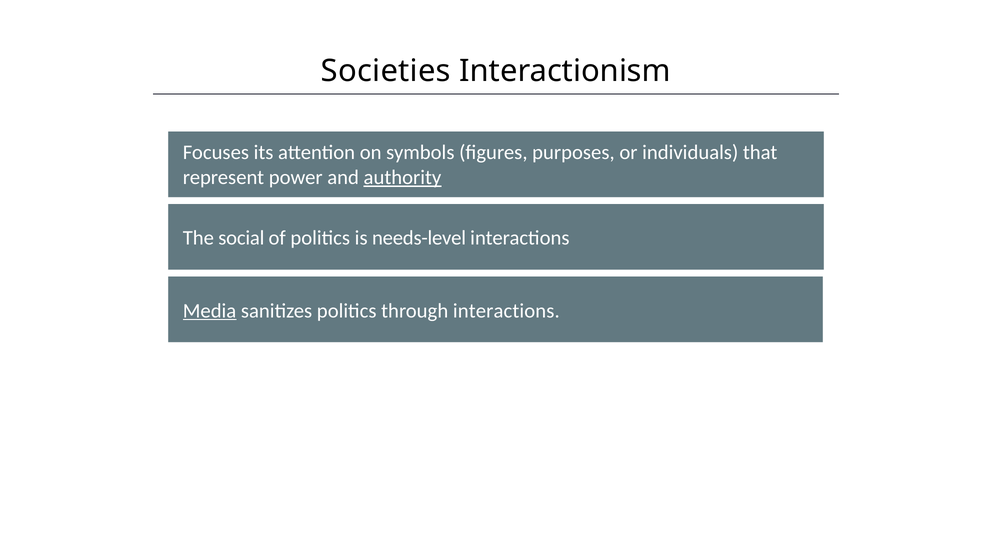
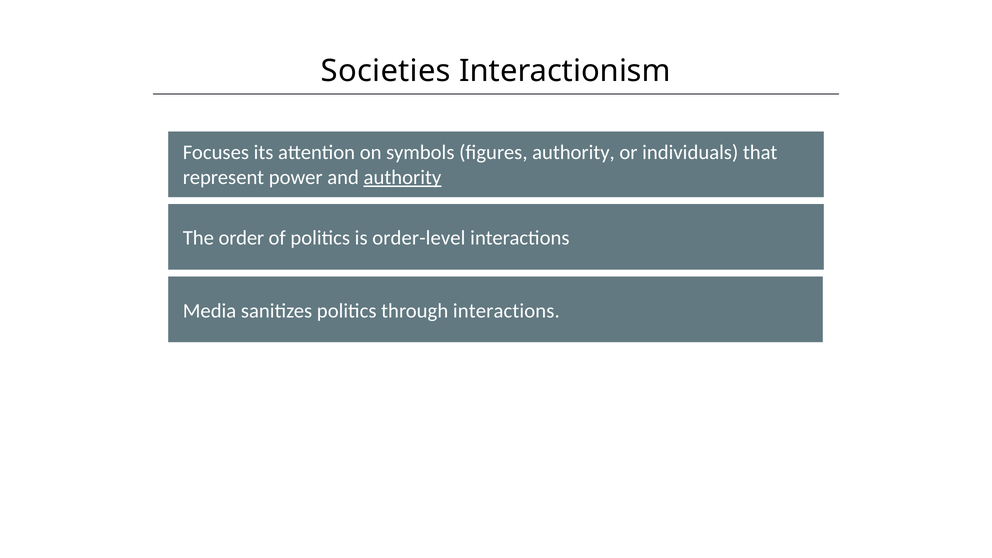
figures purposes: purposes -> authority
social: social -> order
needs-level: needs-level -> order-level
Media underline: present -> none
